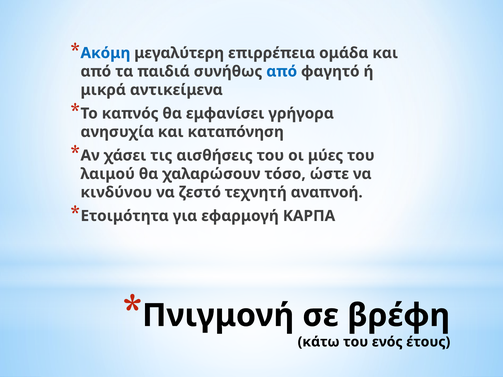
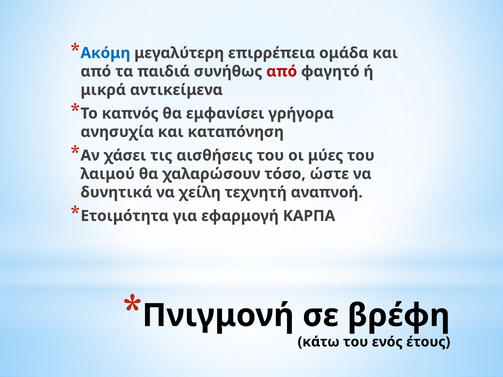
από at (282, 71) colour: blue -> red
κινδύνου: κινδύνου -> δυνητικά
ζεστό: ζεστό -> χείλη
